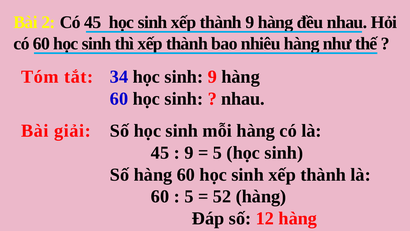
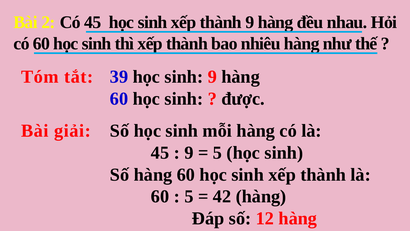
34: 34 -> 39
nhau at (243, 99): nhau -> được
52: 52 -> 42
